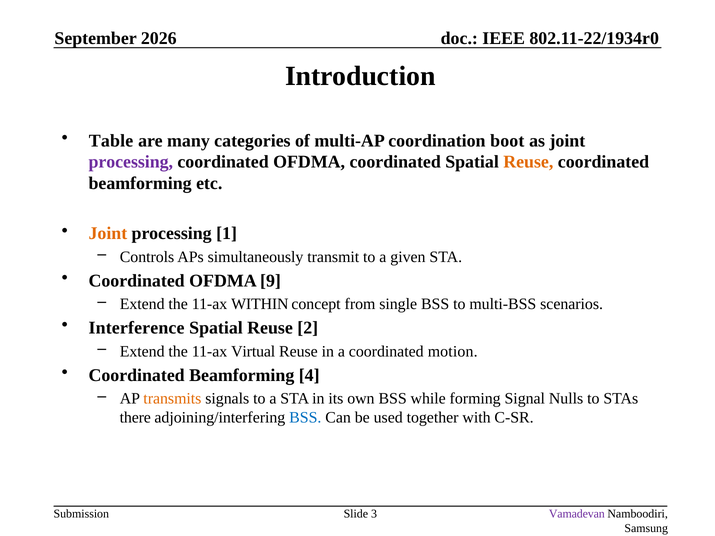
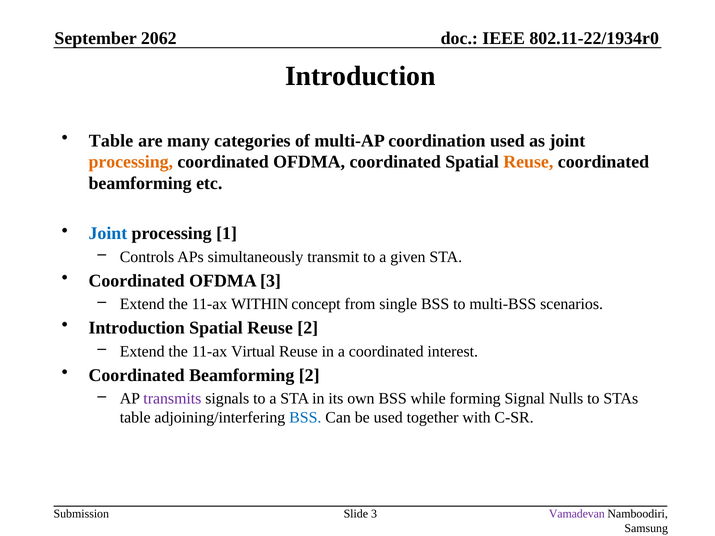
2026: 2026 -> 2062
coordination boot: boot -> used
processing at (131, 162) colour: purple -> orange
Joint at (108, 234) colour: orange -> blue
OFDMA 9: 9 -> 3
Interference at (137, 328): Interference -> Introduction
motion: motion -> interest
Beamforming 4: 4 -> 2
transmits colour: orange -> purple
there at (135, 418): there -> table
